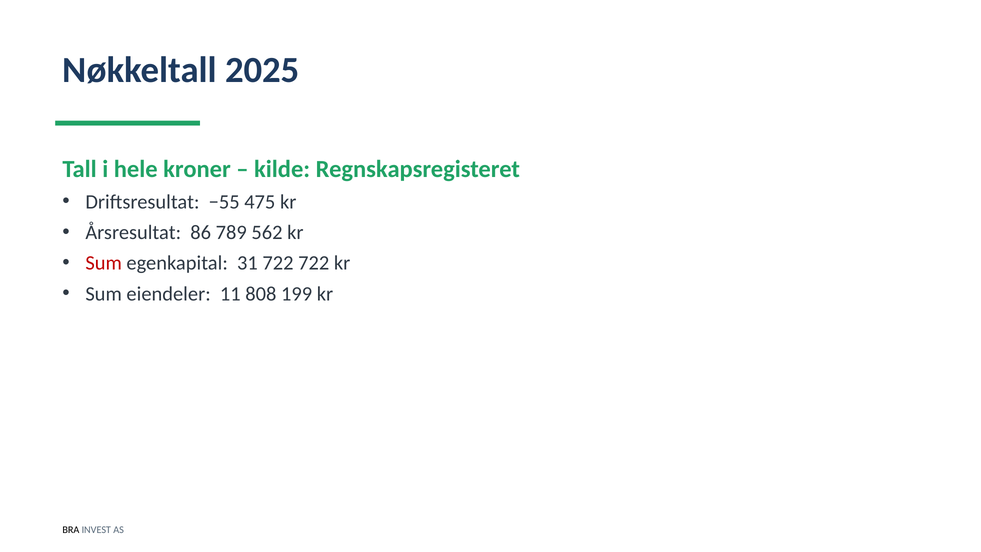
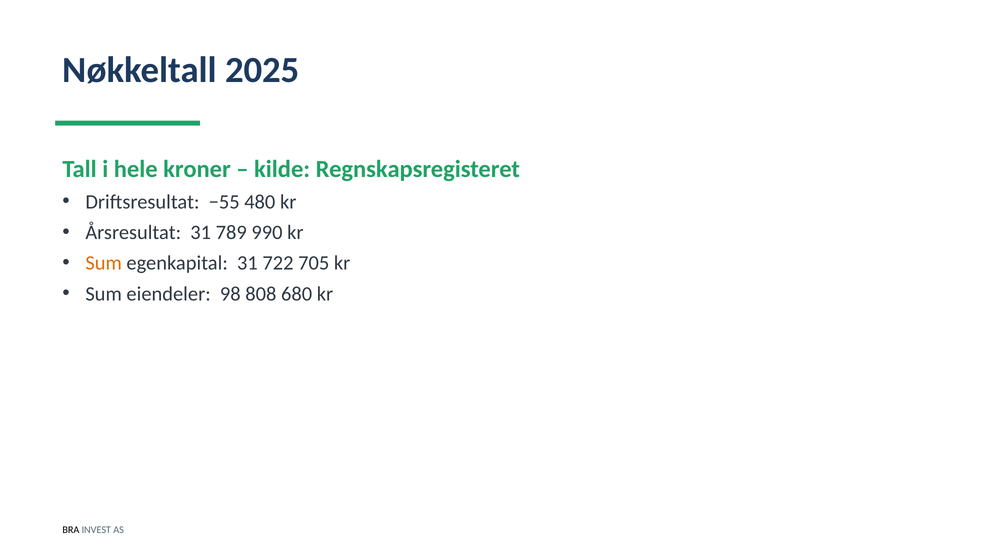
475: 475 -> 480
Årsresultat 86: 86 -> 31
562: 562 -> 990
Sum at (104, 263) colour: red -> orange
722 722: 722 -> 705
11: 11 -> 98
199: 199 -> 680
